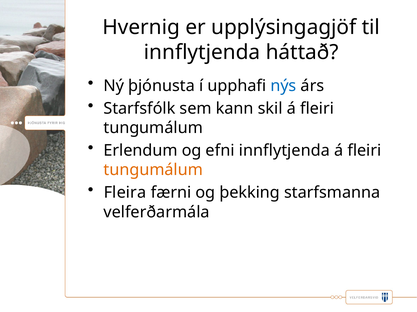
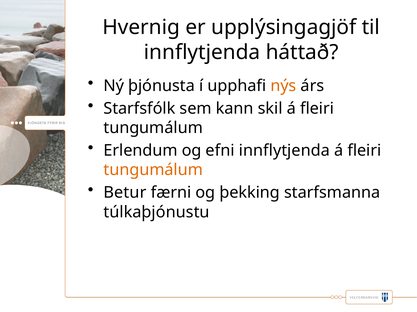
nýs colour: blue -> orange
Fleira: Fleira -> Betur
velferðarmála: velferðarmála -> túlkaþjónustu
